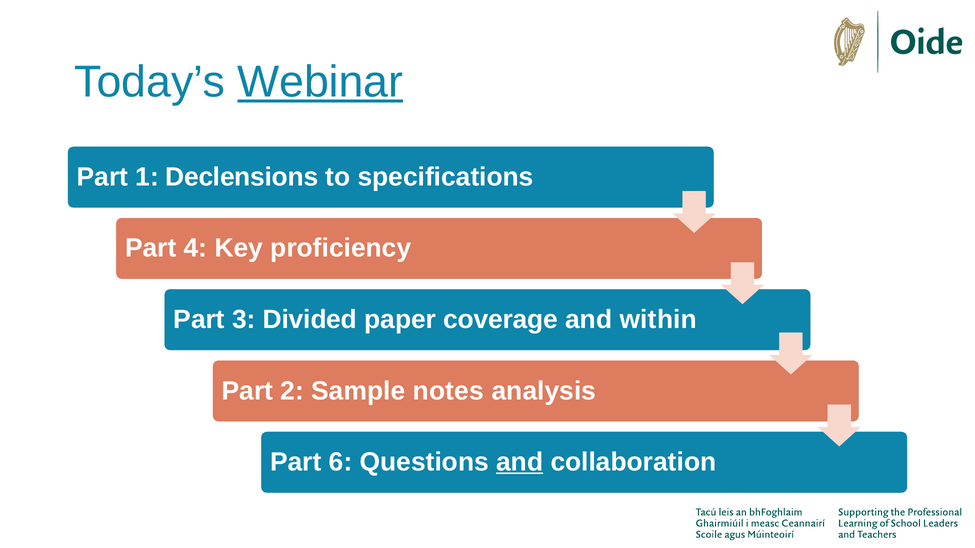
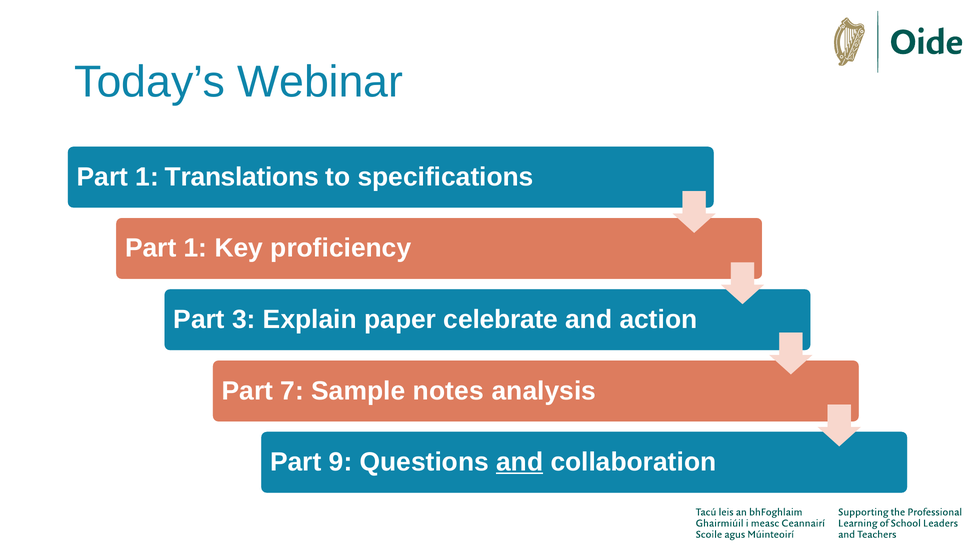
Webinar underline: present -> none
Declensions: Declensions -> Translations
4 at (196, 248): 4 -> 1
Divided: Divided -> Explain
coverage: coverage -> celebrate
within: within -> action
2: 2 -> 7
6: 6 -> 9
